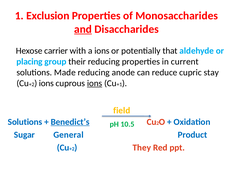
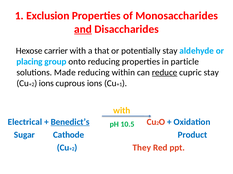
a ions: ions -> that
potentially that: that -> stay
their: their -> onto
current: current -> particle
anode: anode -> within
reduce underline: none -> present
ions at (95, 84) underline: present -> none
field at (122, 111): field -> with
Solutions at (25, 122): Solutions -> Electrical
General: General -> Cathode
